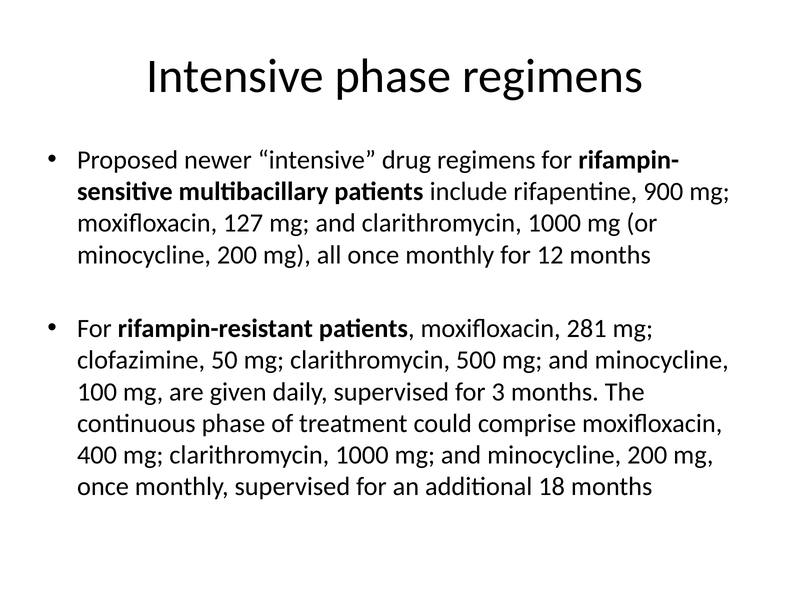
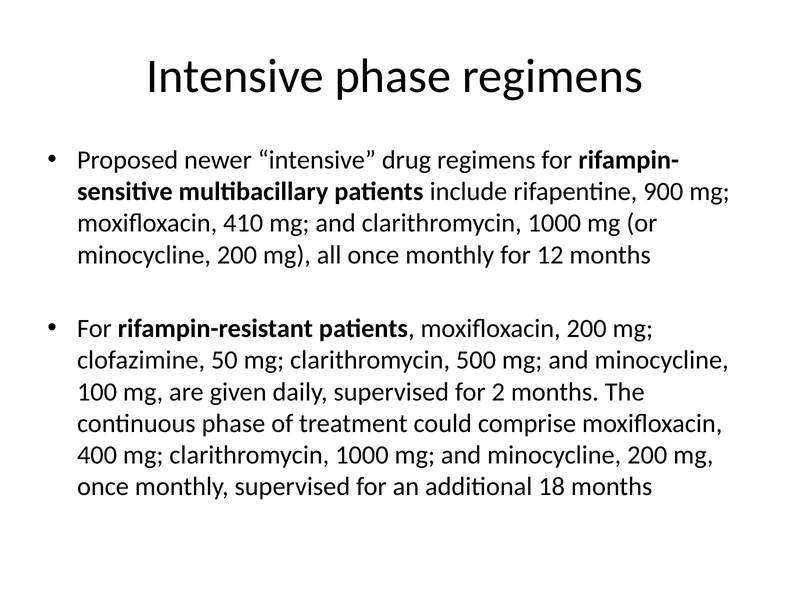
127: 127 -> 410
moxifloxacin 281: 281 -> 200
3: 3 -> 2
